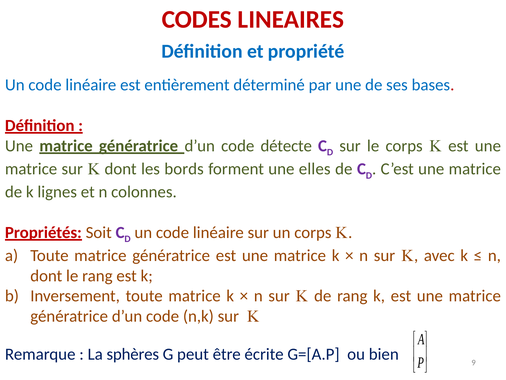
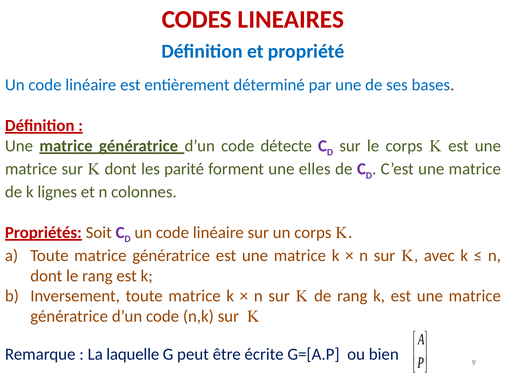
bords: bords -> parité
sphères: sphères -> laquelle
